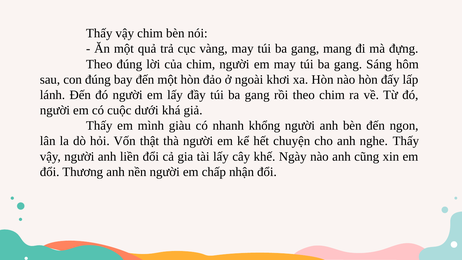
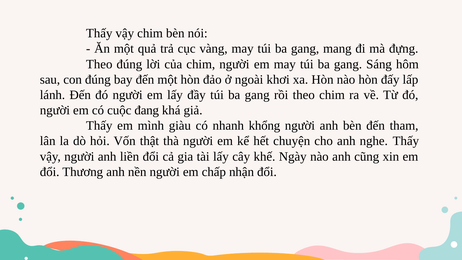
dưới: dưới -> đang
ngon: ngon -> tham
